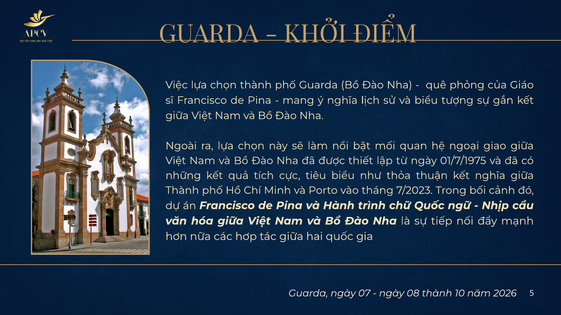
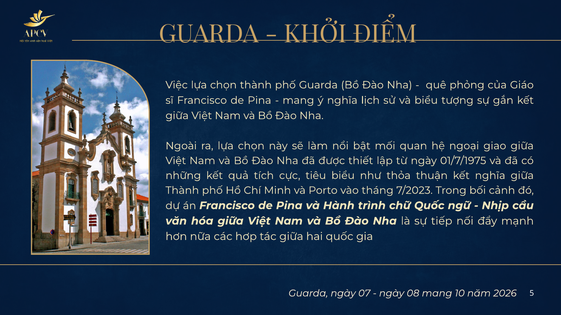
08 thành: thành -> mang
